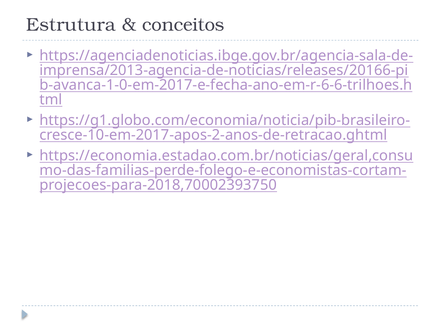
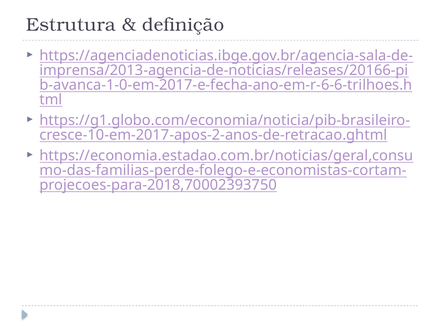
conceitos: conceitos -> definição
